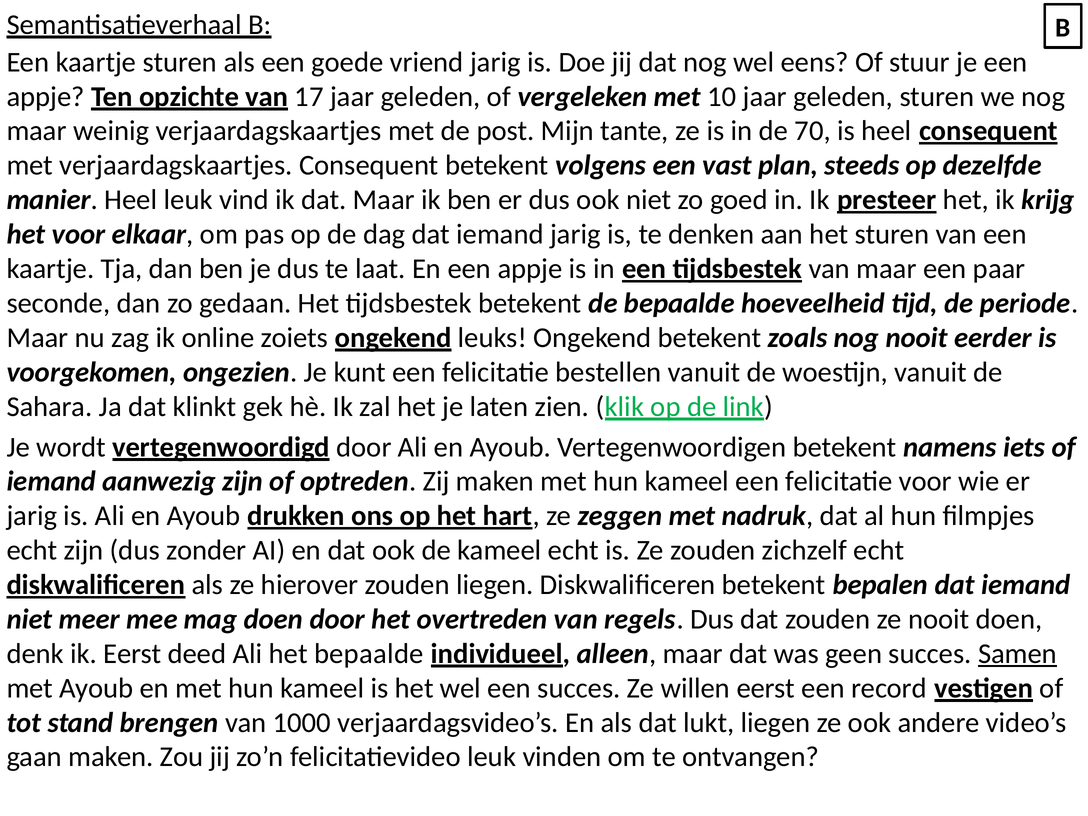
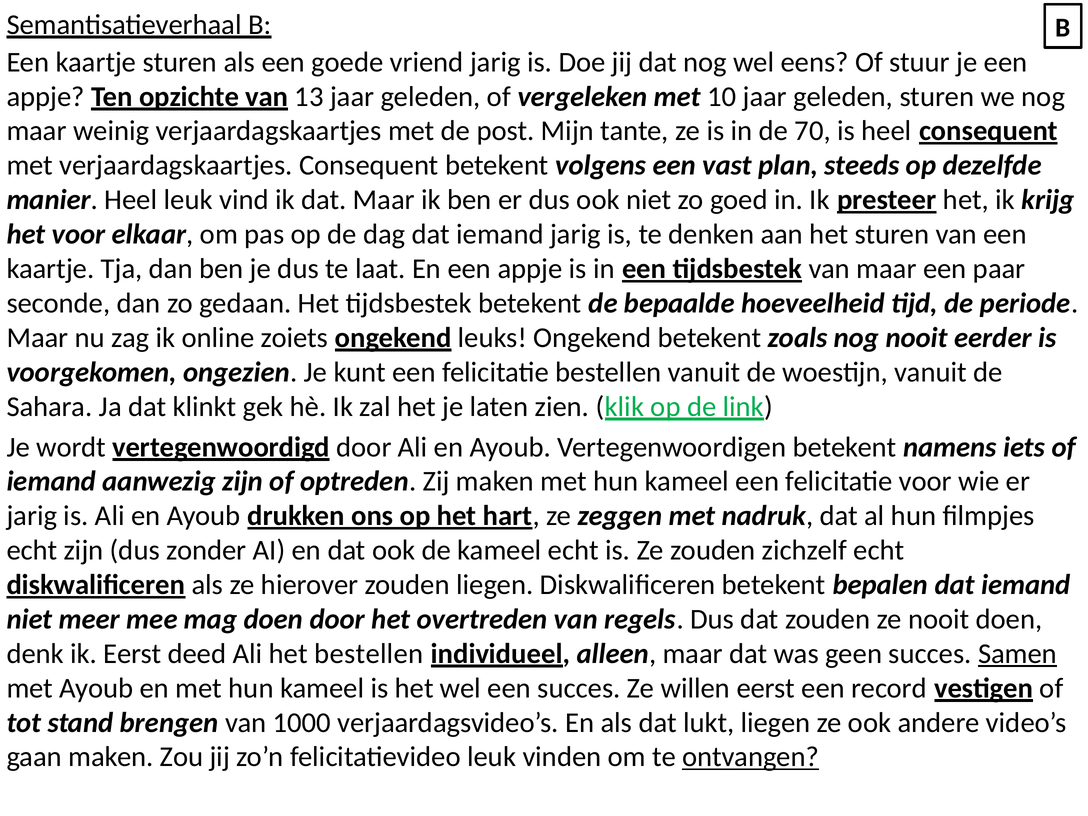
17: 17 -> 13
het bepaalde: bepaalde -> bestellen
ontvangen underline: none -> present
